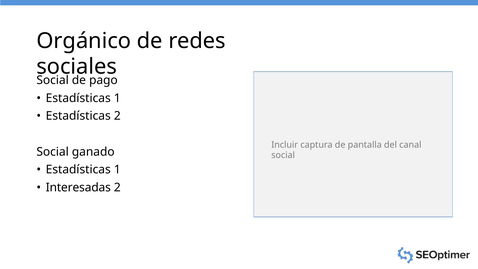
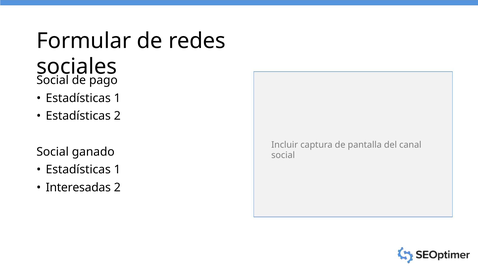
Orgánico: Orgánico -> Formular
